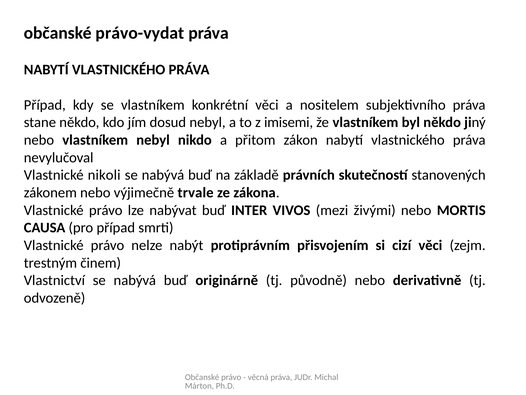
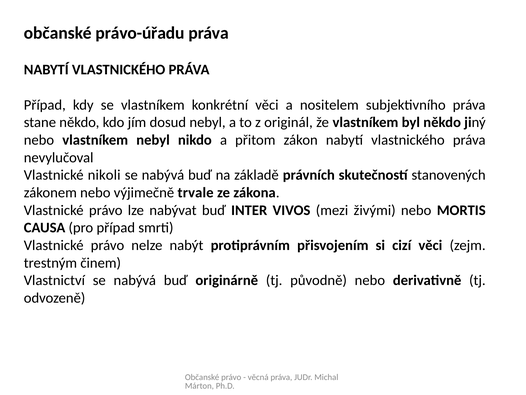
právo-vydat: právo-vydat -> právo-úřadu
imisemi: imisemi -> originál
